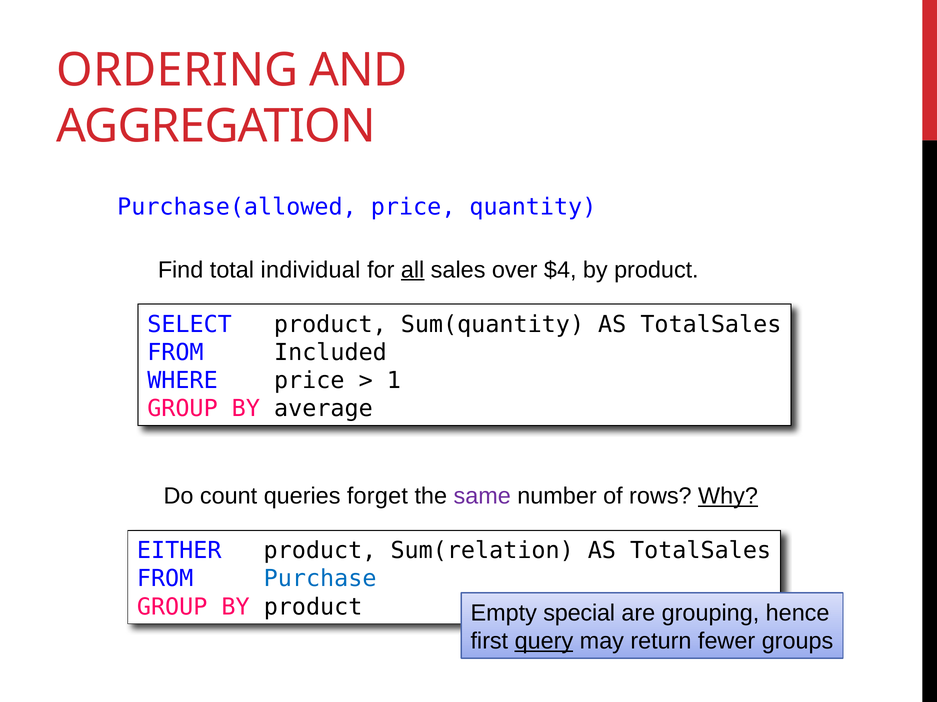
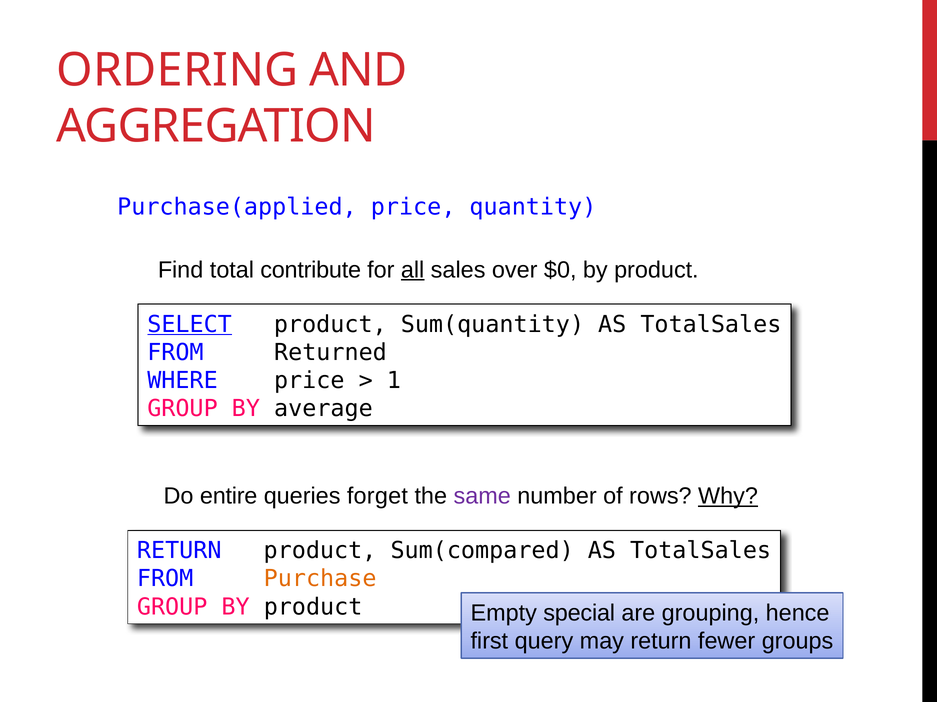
Purchase(allowed: Purchase(allowed -> Purchase(applied
individual: individual -> contribute
$4: $4 -> $0
SELECT underline: none -> present
Included: Included -> Returned
count: count -> entire
EITHER at (179, 551): EITHER -> RETURN
Sum(relation: Sum(relation -> Sum(compared
Purchase colour: blue -> orange
query underline: present -> none
